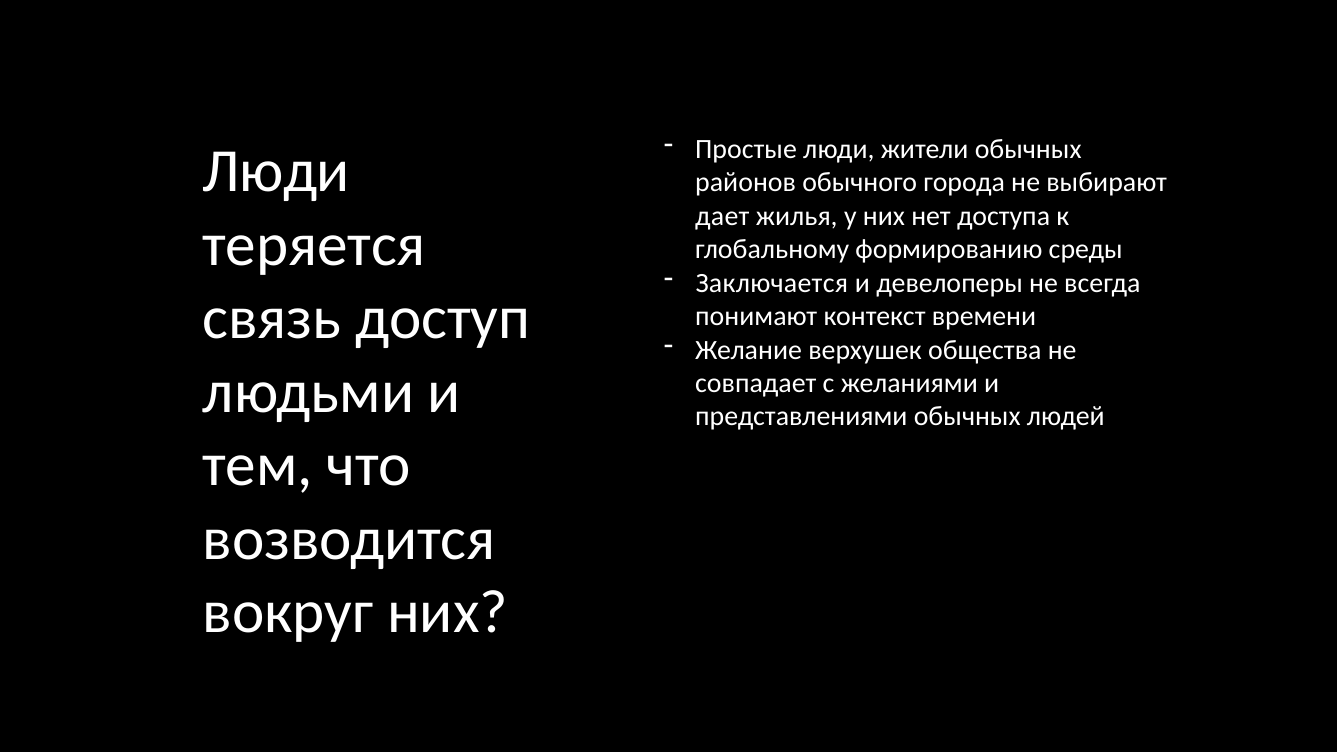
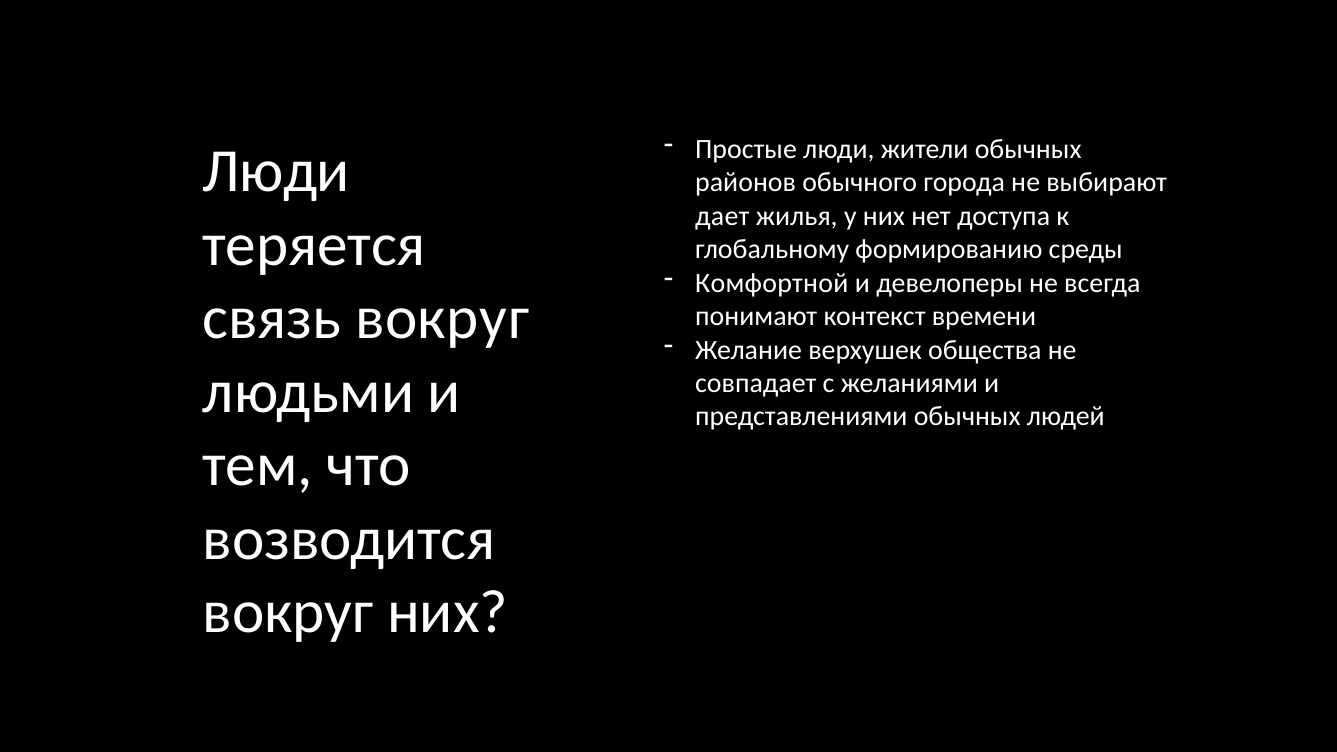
Заключается: Заключается -> Комфортной
связь доступ: доступ -> вокруг
